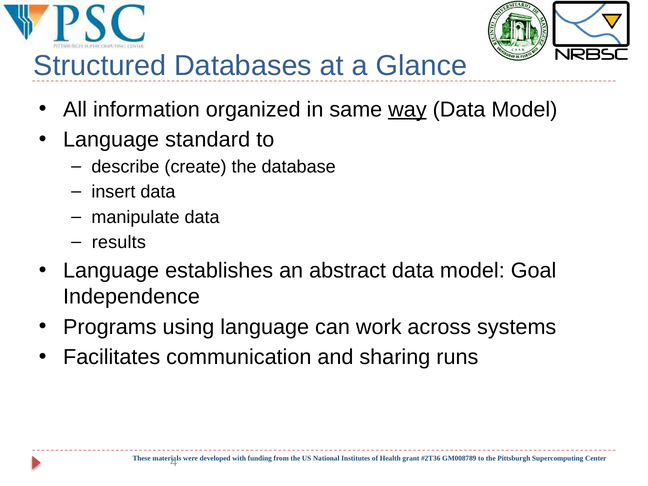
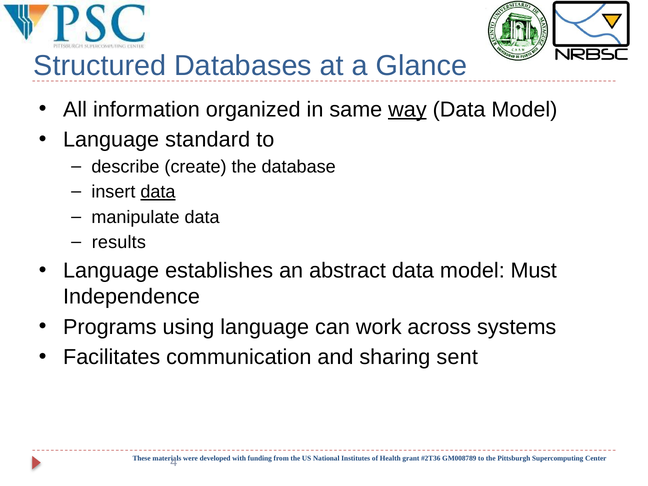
data at (158, 192) underline: none -> present
Goal: Goal -> Must
runs: runs -> sent
